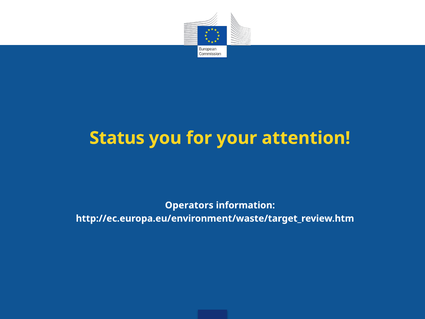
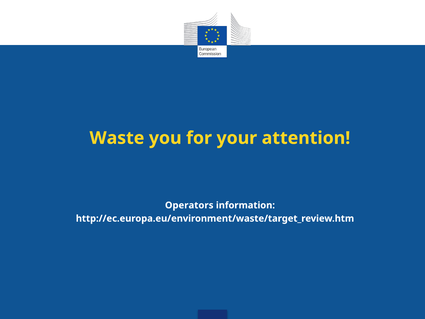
Status: Status -> Waste
